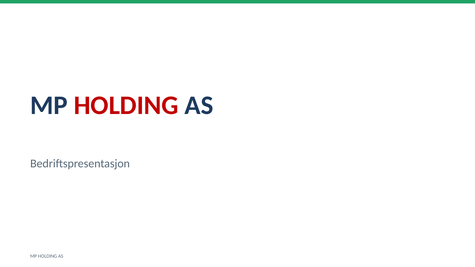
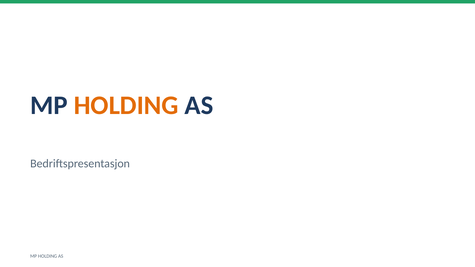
HOLDING at (126, 105) colour: red -> orange
